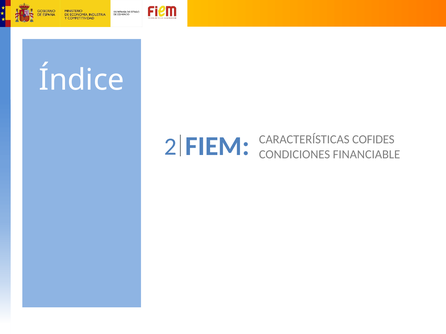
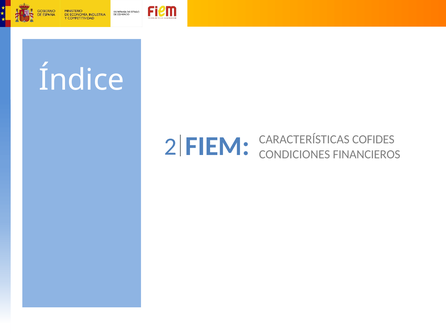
FINANCIABLE: FINANCIABLE -> FINANCIEROS
